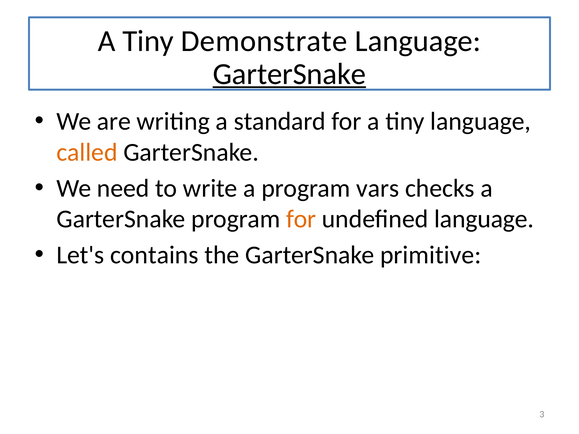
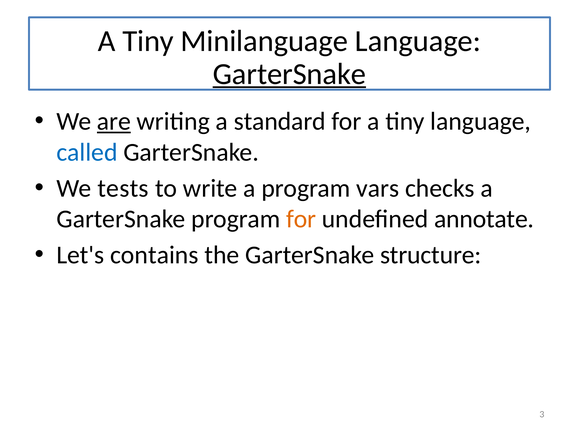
Demonstrate: Demonstrate -> Minilanguage
are underline: none -> present
called colour: orange -> blue
need: need -> tests
undefined language: language -> annotate
primitive: primitive -> structure
